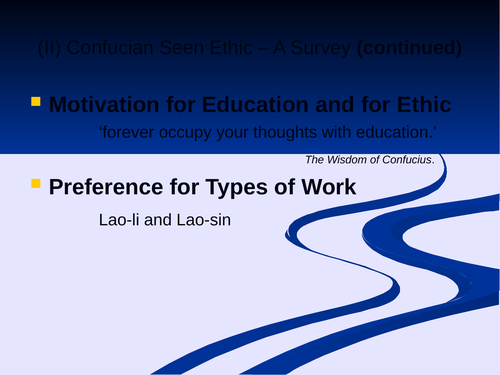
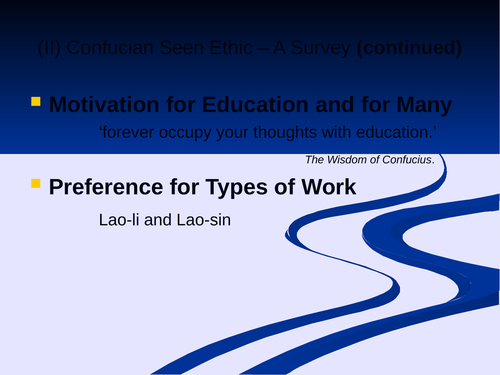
for Ethic: Ethic -> Many
